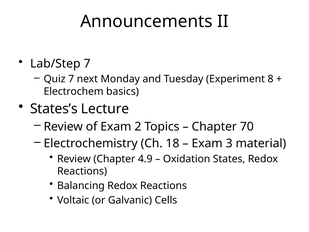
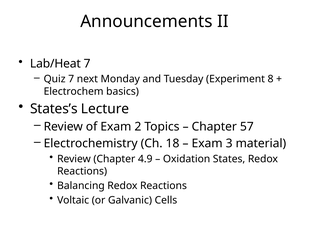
Lab/Step: Lab/Step -> Lab/Heat
70: 70 -> 57
